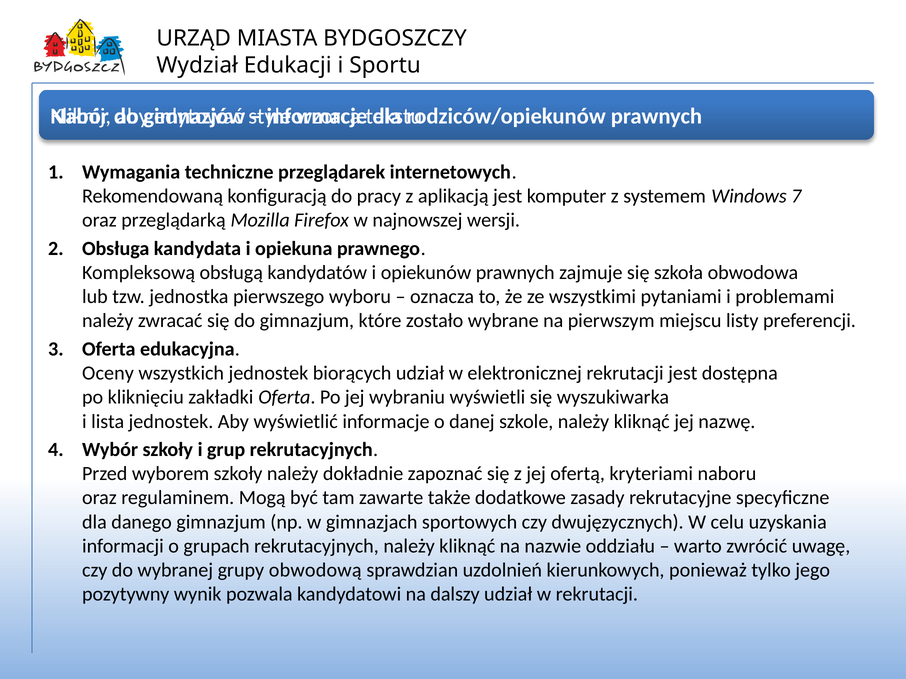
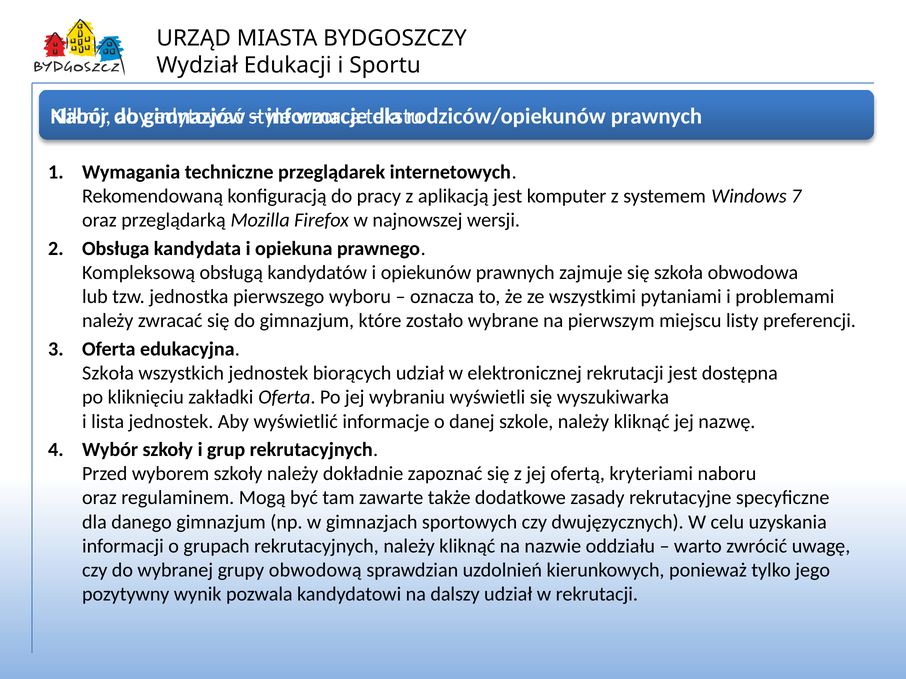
Oceny at (108, 373): Oceny -> Szkoła
